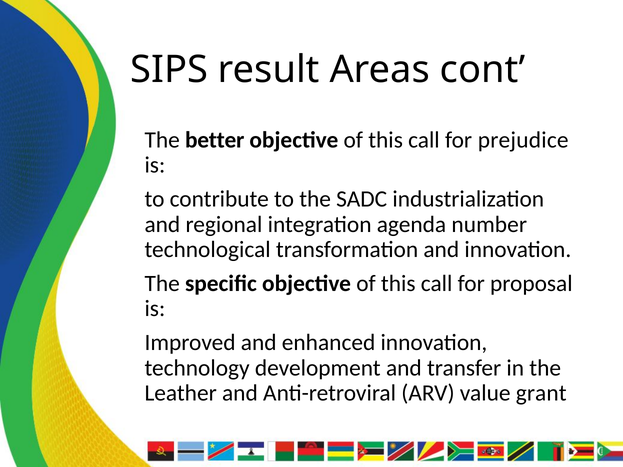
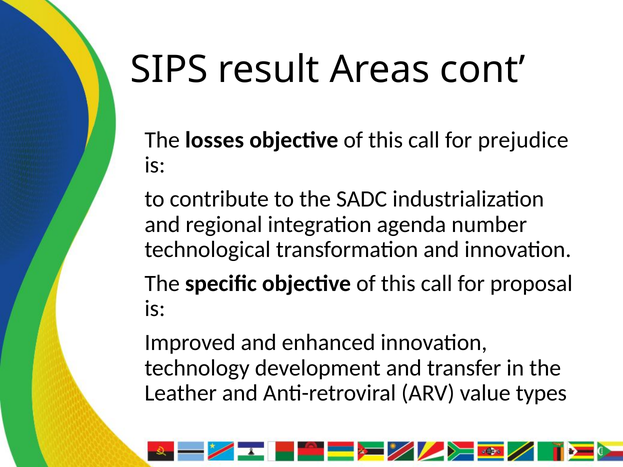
better: better -> losses
grant: grant -> types
